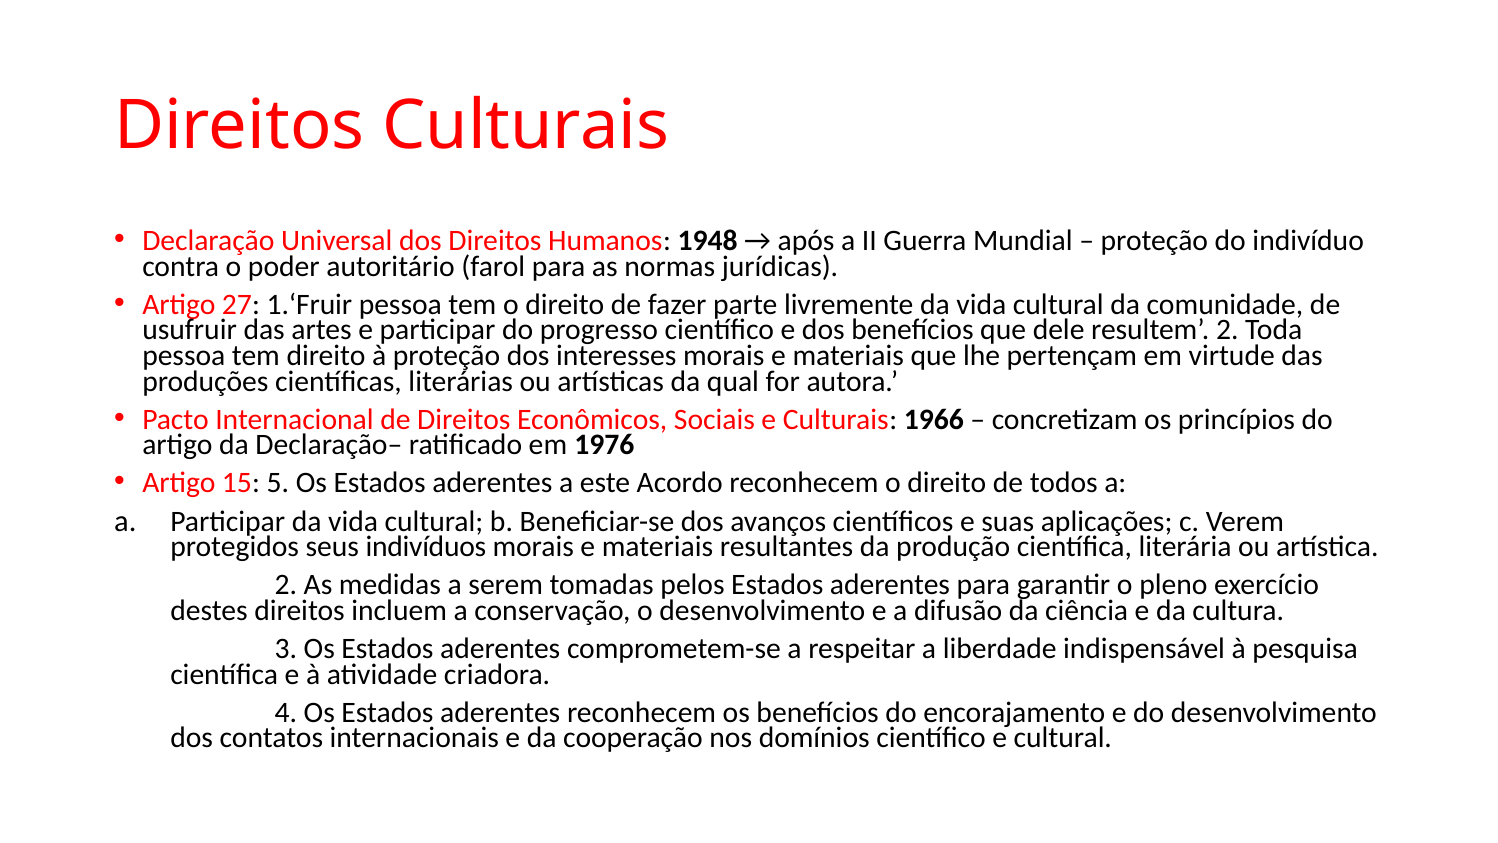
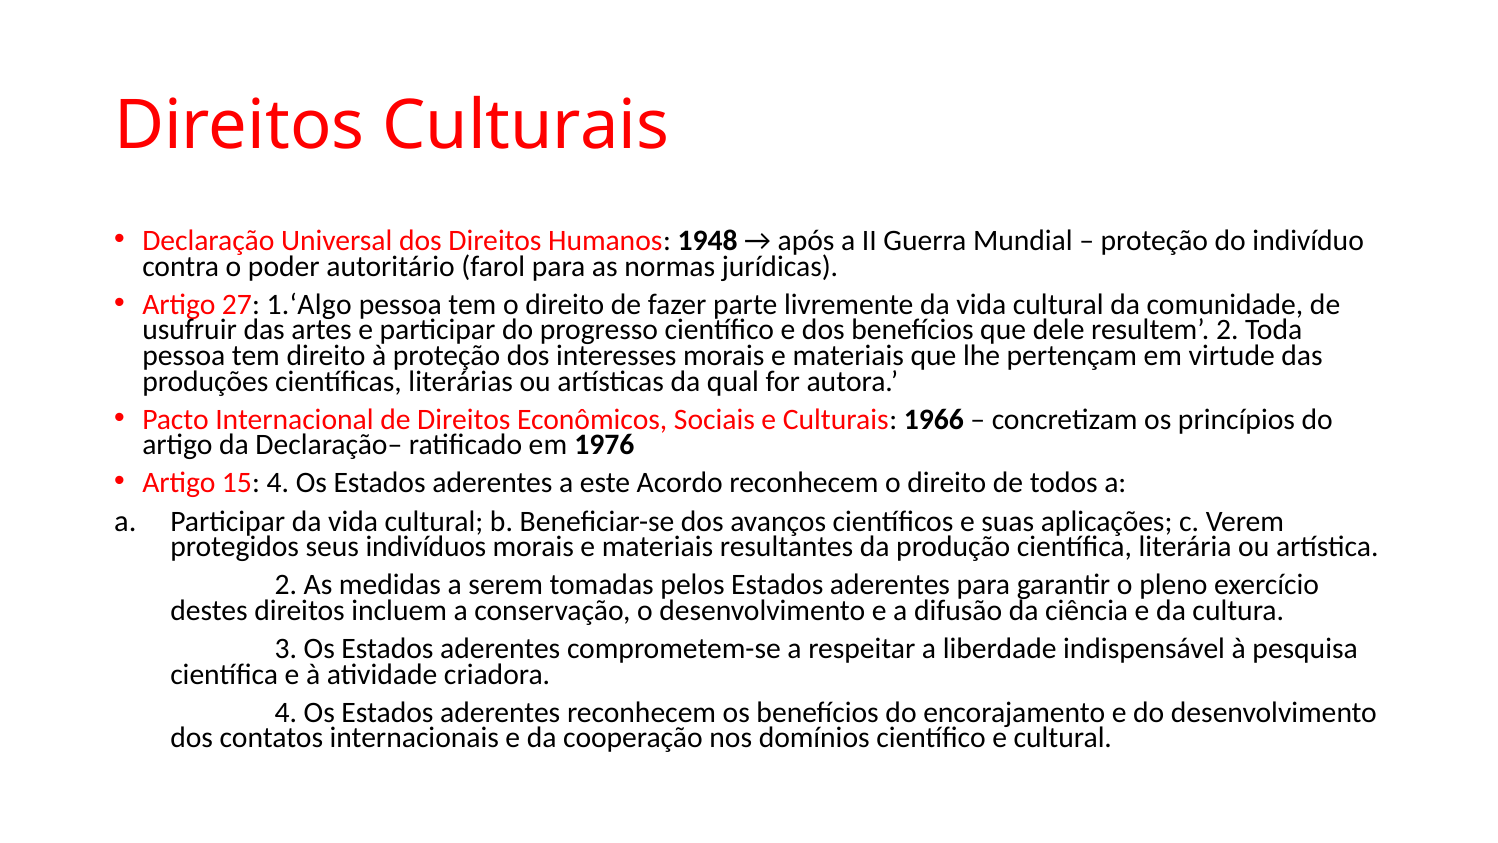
1.‘Fruir: 1.‘Fruir -> 1.‘Algo
15 5: 5 -> 4
